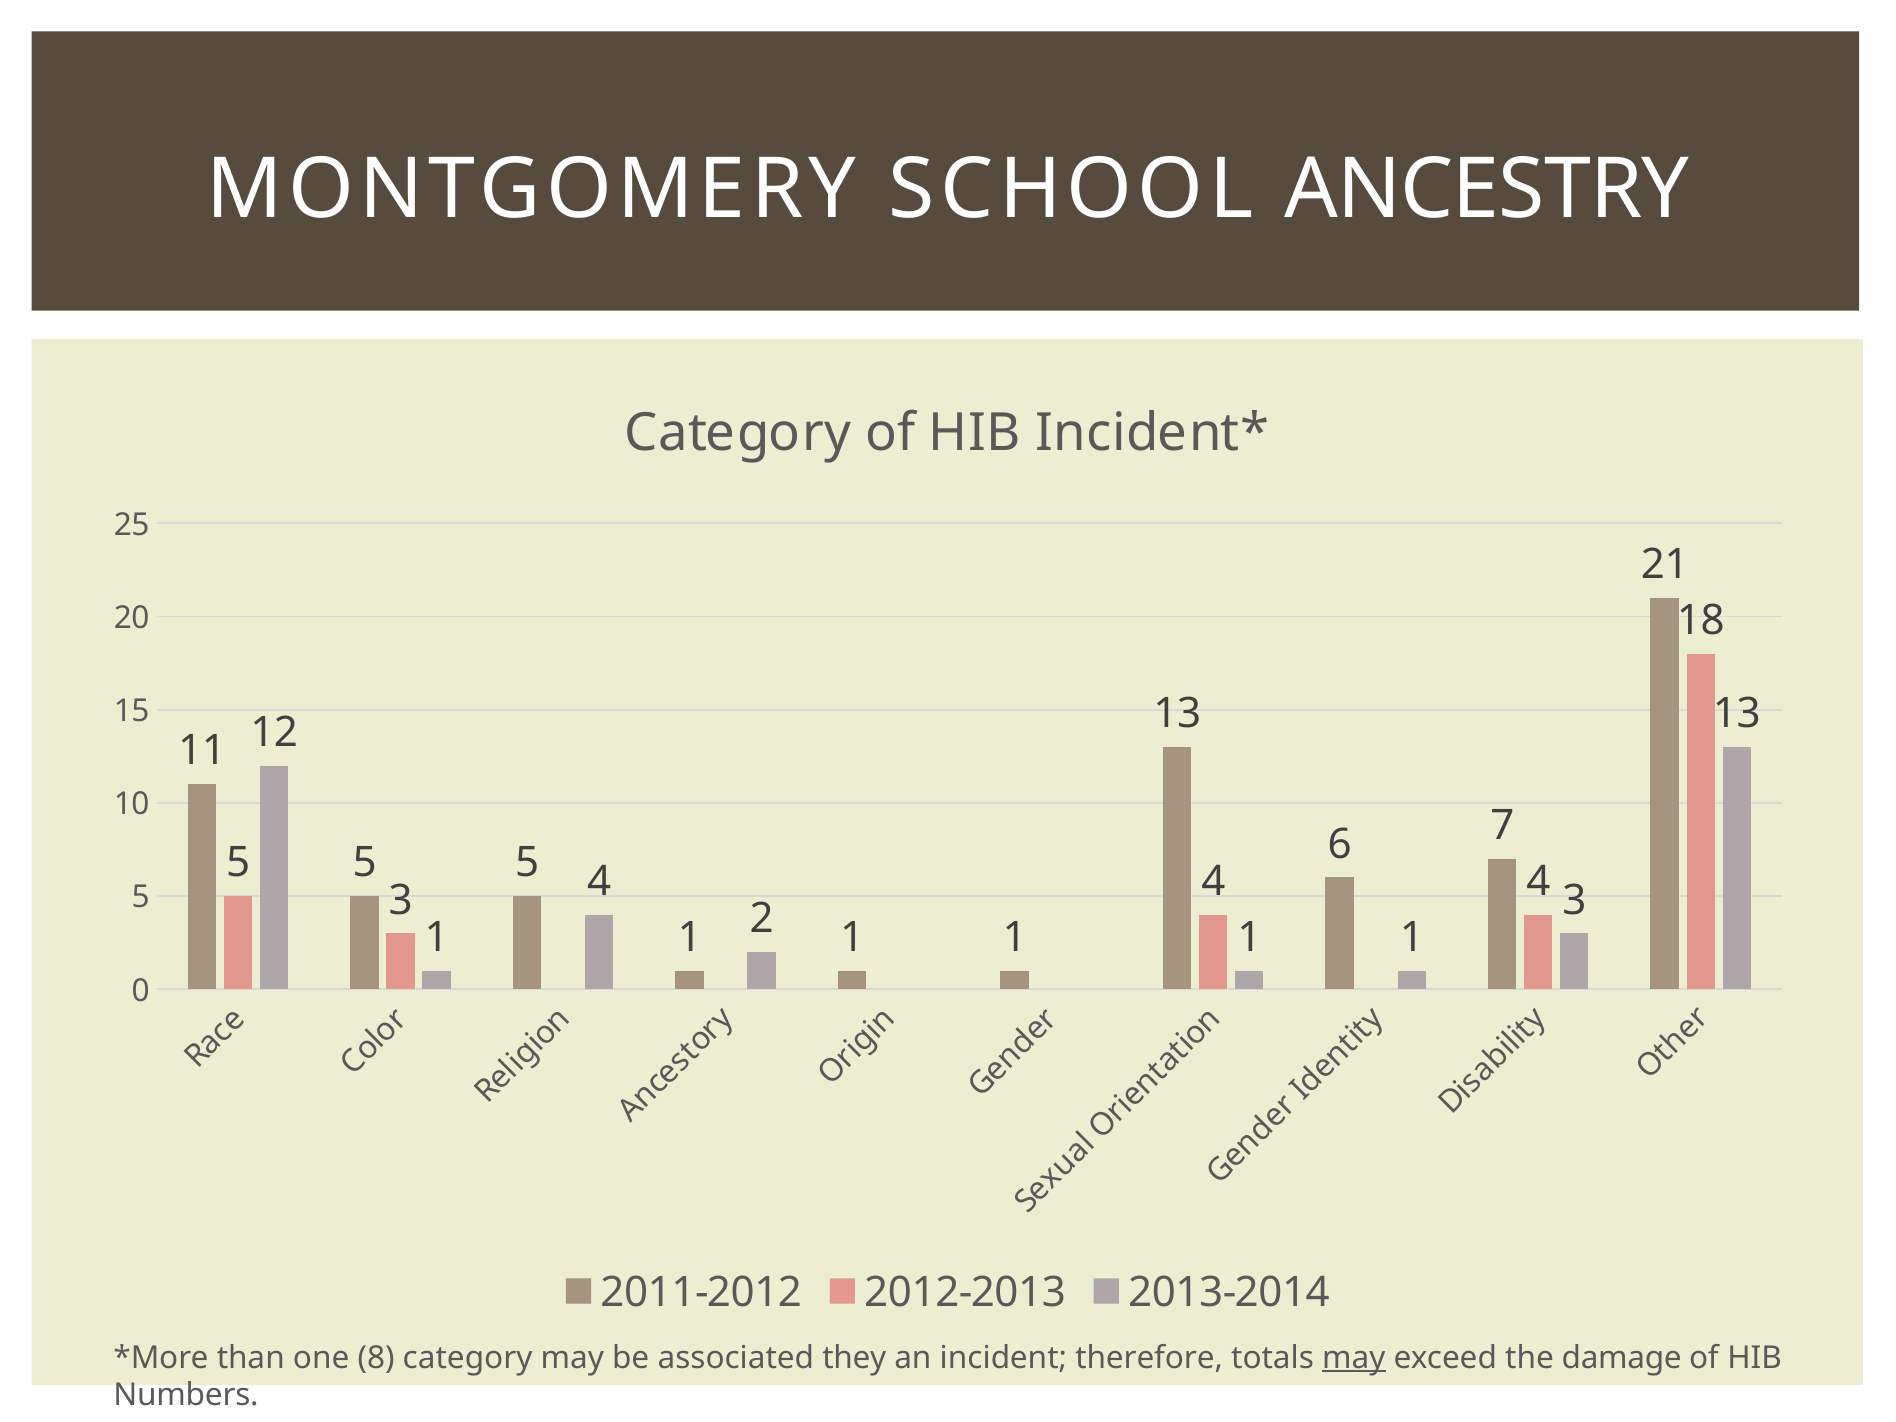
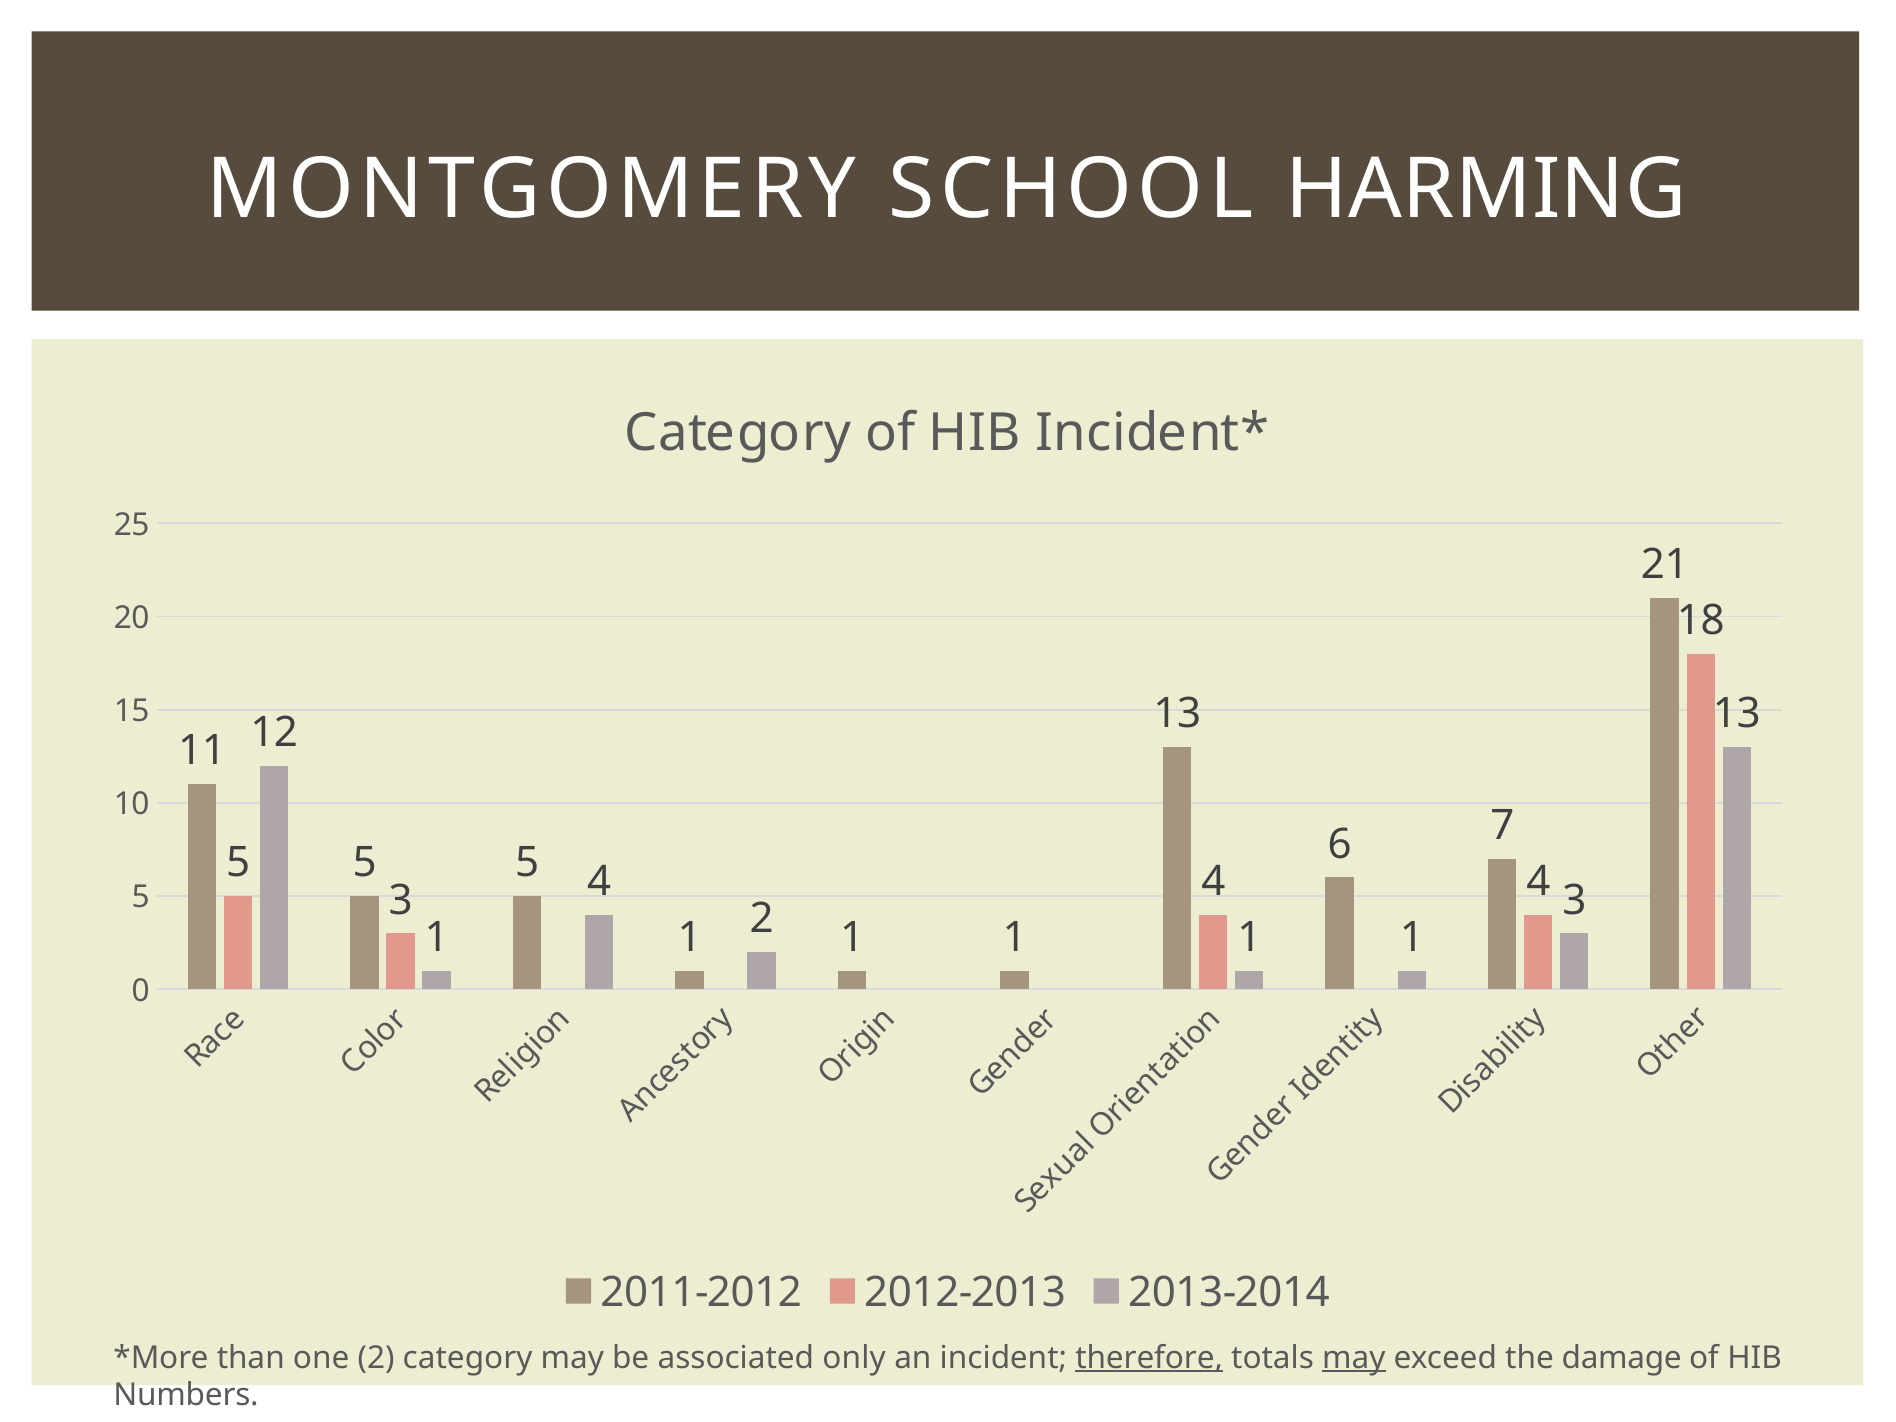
ANCESTRY: ANCESTRY -> HARMING
one 8: 8 -> 2
they: they -> only
therefore underline: none -> present
